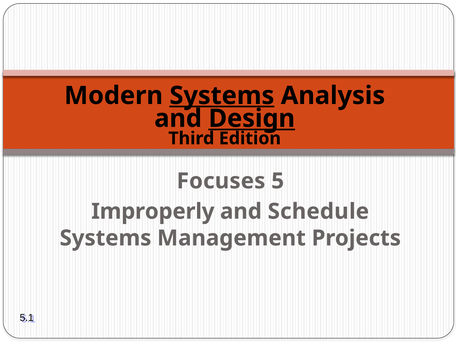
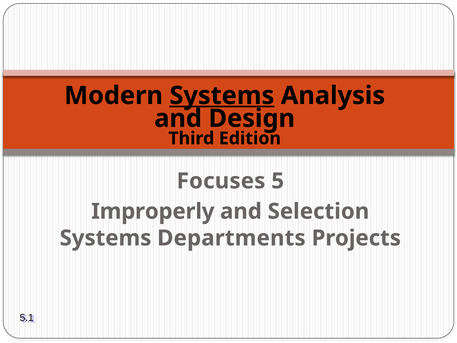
Design underline: present -> none
Schedule: Schedule -> Selection
Management: Management -> Departments
